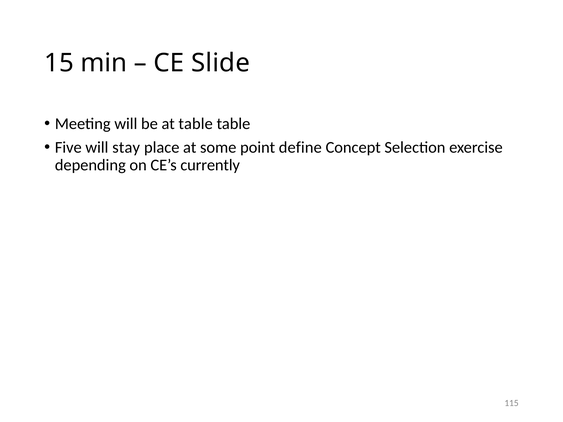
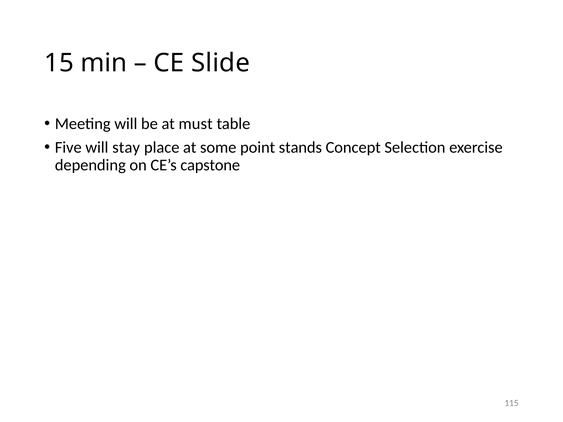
at table: table -> must
define: define -> stands
currently: currently -> capstone
